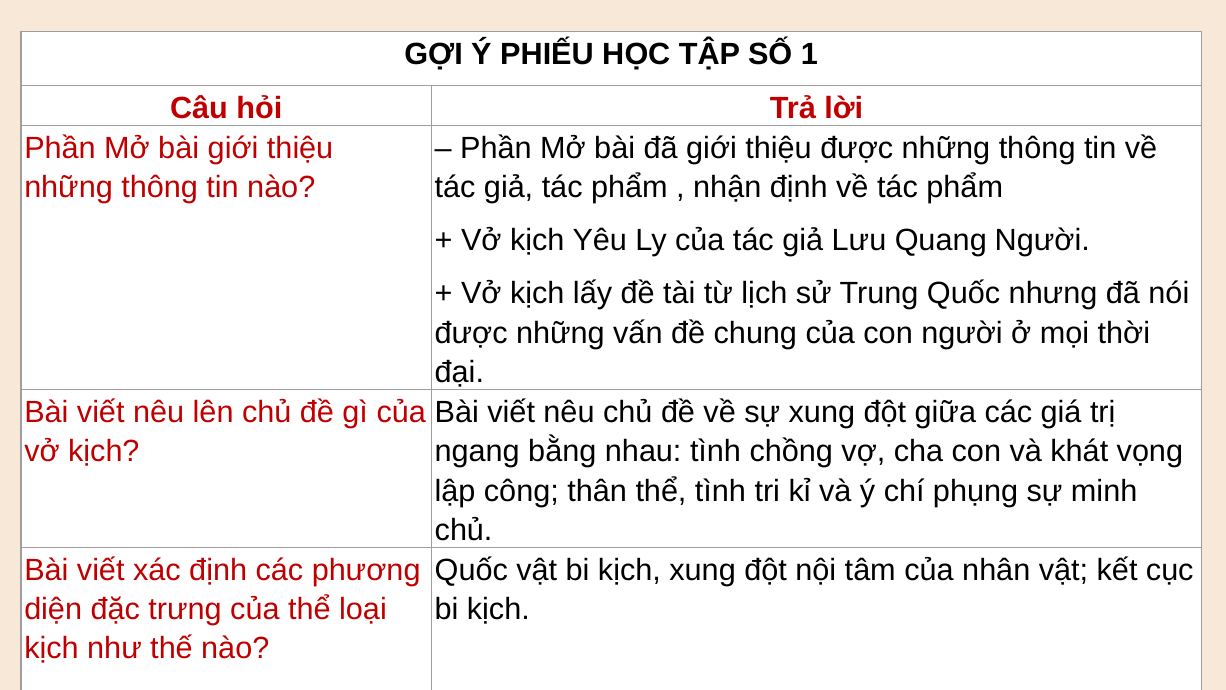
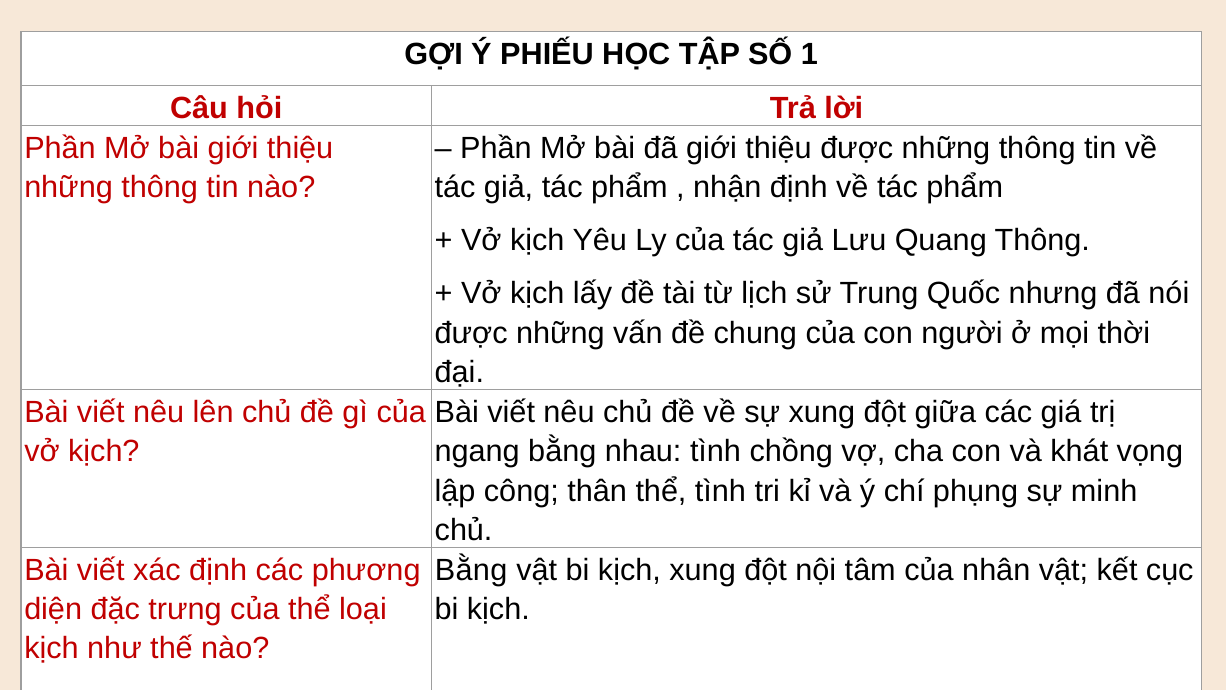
Quang Người: Người -> Thông
Quốc at (471, 570): Quốc -> Bằng
